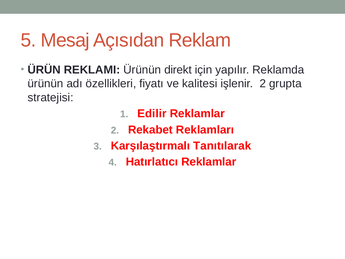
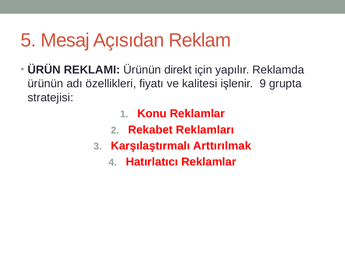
işlenir 2: 2 -> 9
Edilir: Edilir -> Konu
Tanıtılarak: Tanıtılarak -> Arttırılmak
